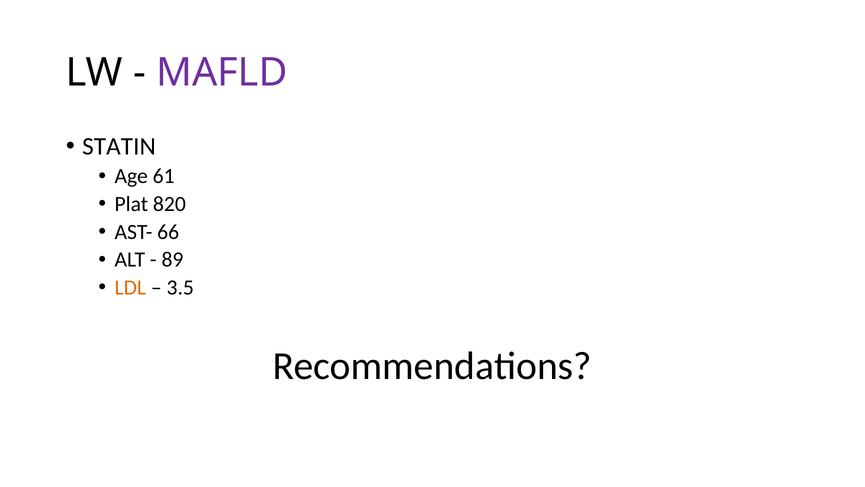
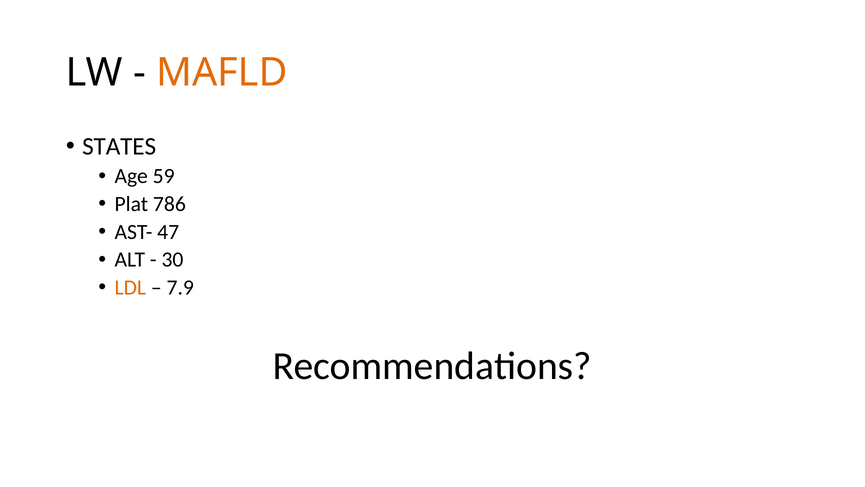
MAFLD colour: purple -> orange
STATIN: STATIN -> STATES
61: 61 -> 59
820: 820 -> 786
66: 66 -> 47
89: 89 -> 30
3.5: 3.5 -> 7.9
